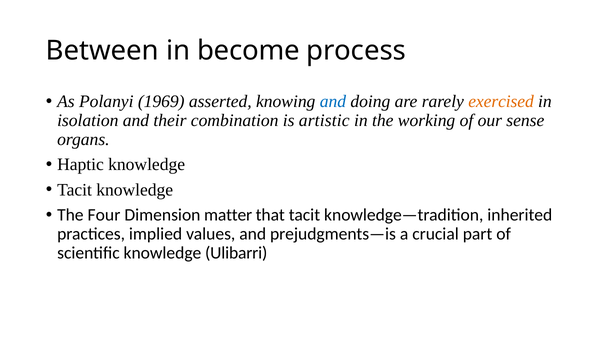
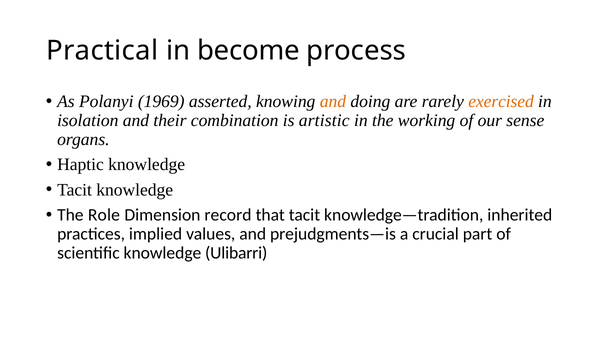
Between: Between -> Practical
and at (333, 102) colour: blue -> orange
Four: Four -> Role
matter: matter -> record
